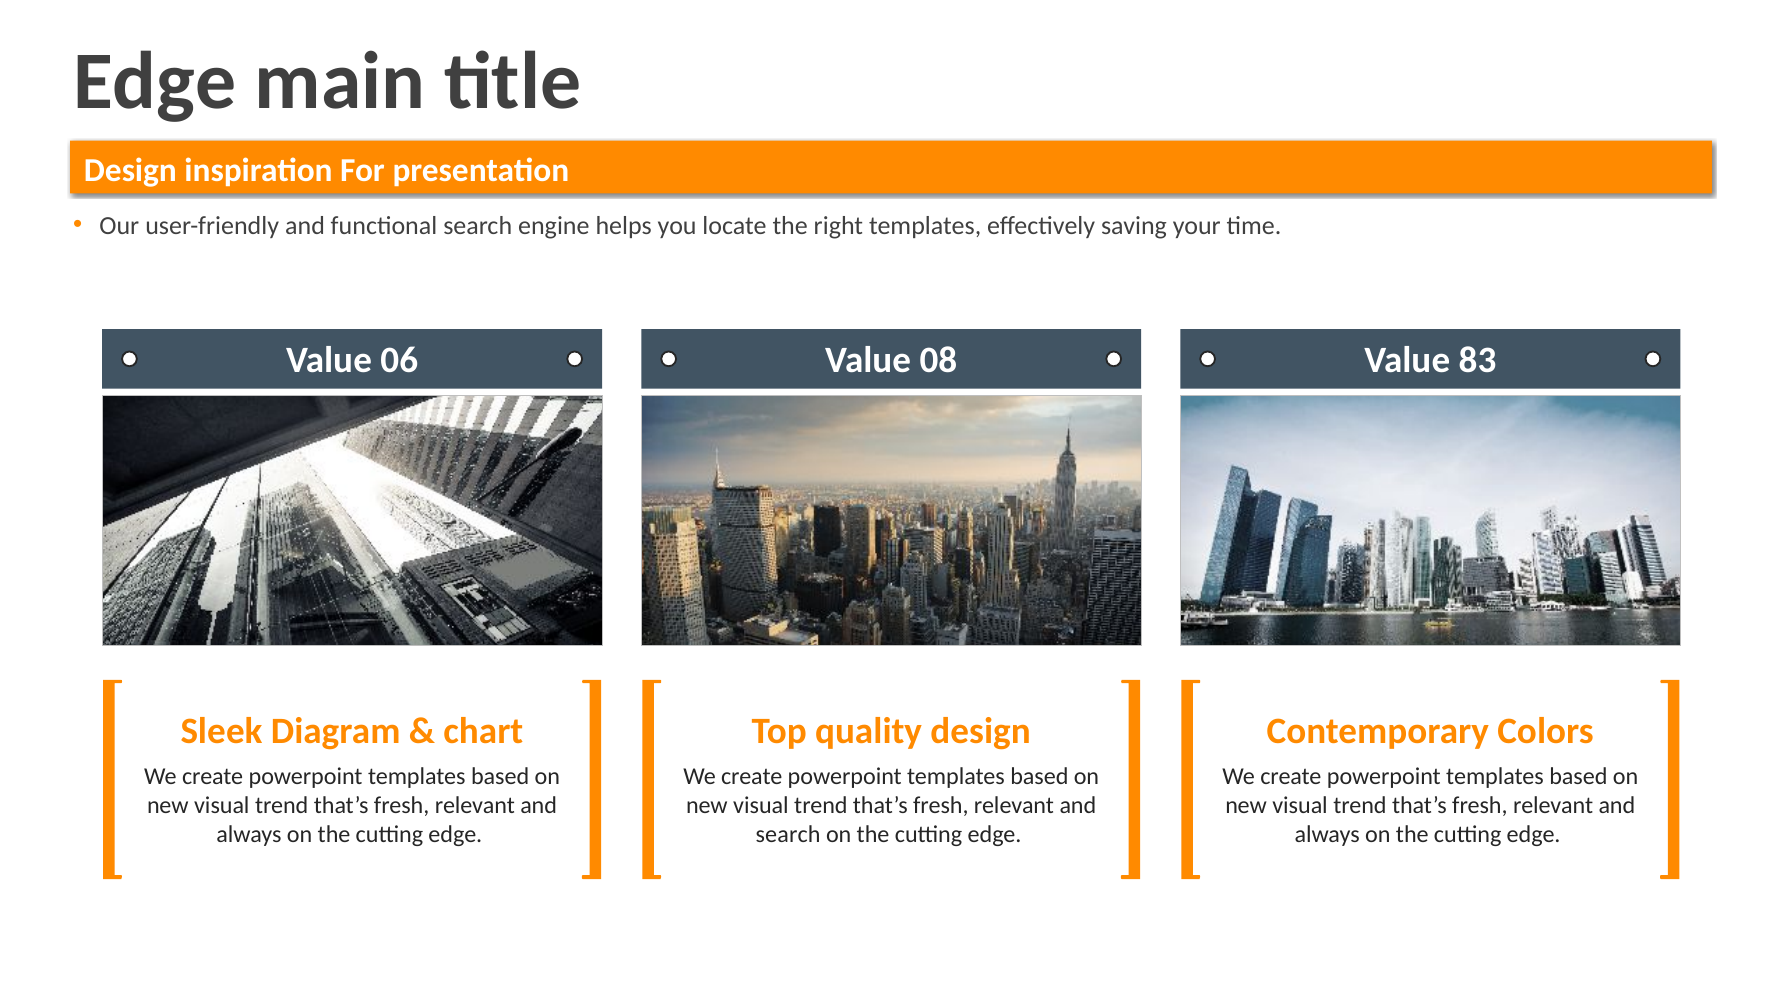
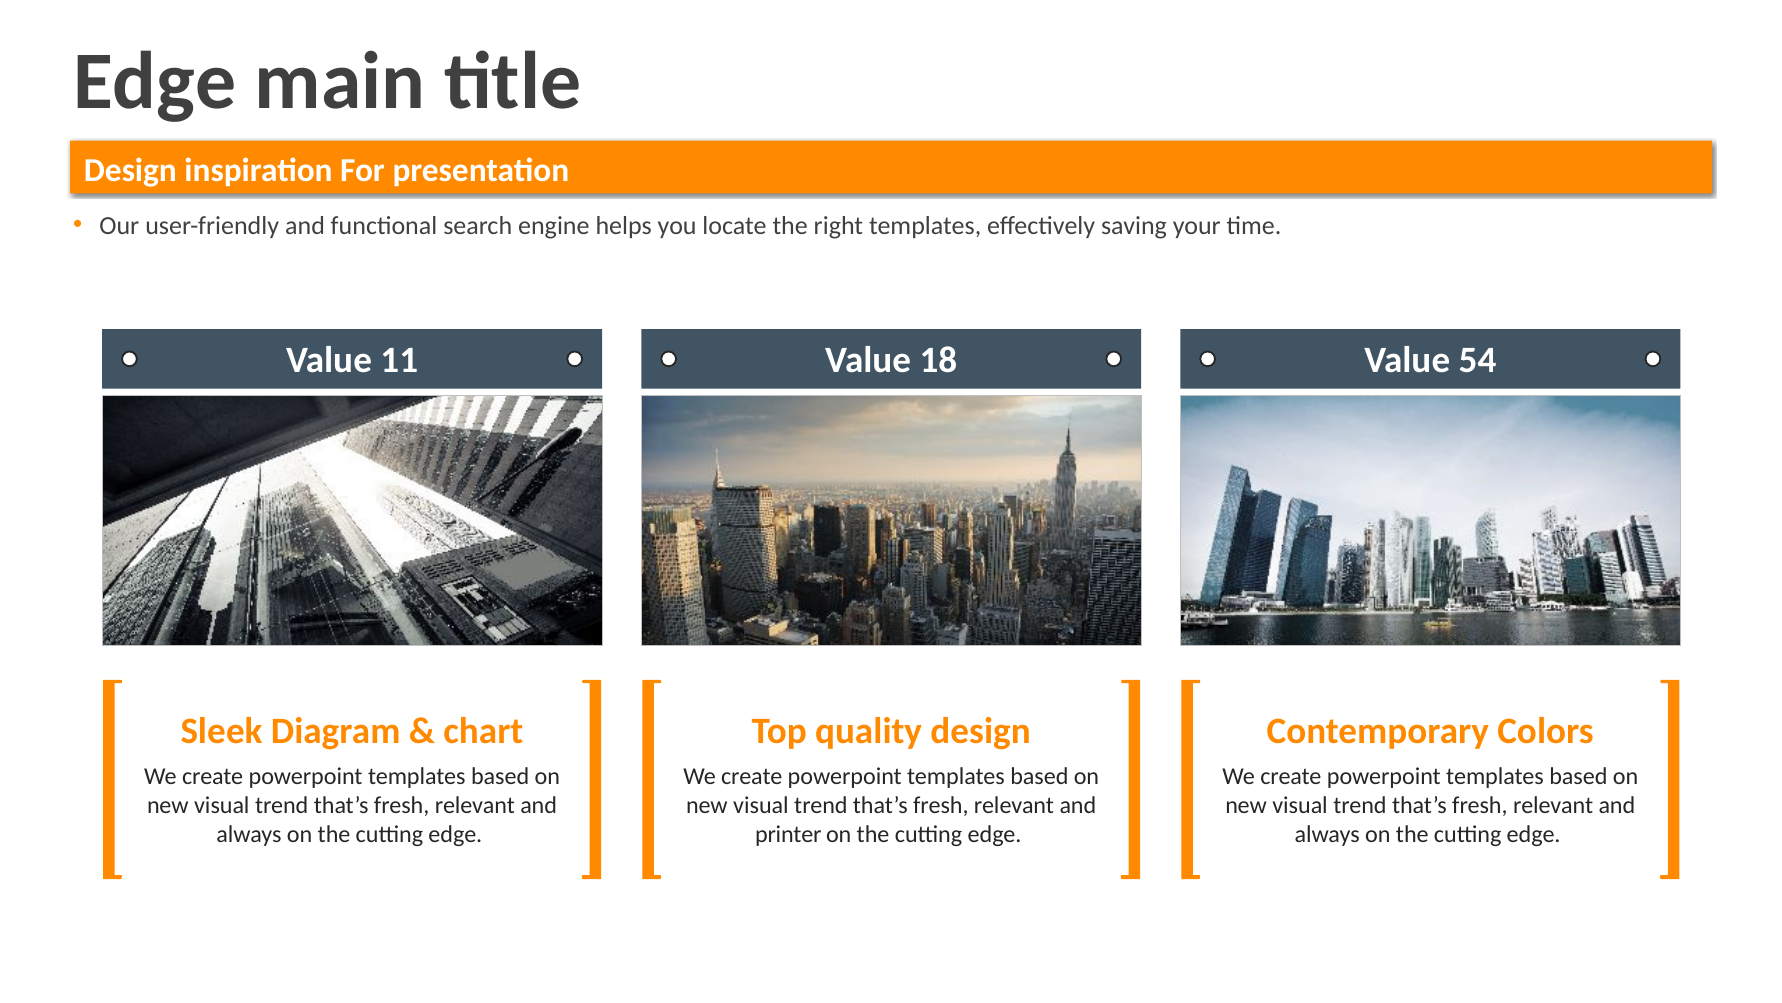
06: 06 -> 11
08: 08 -> 18
83: 83 -> 54
search at (788, 834): search -> printer
